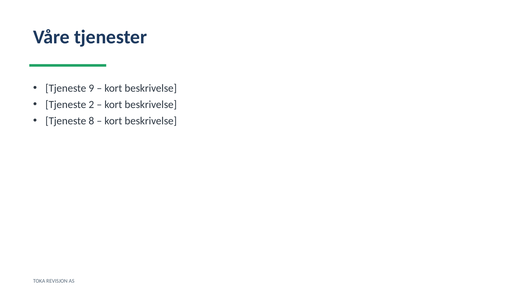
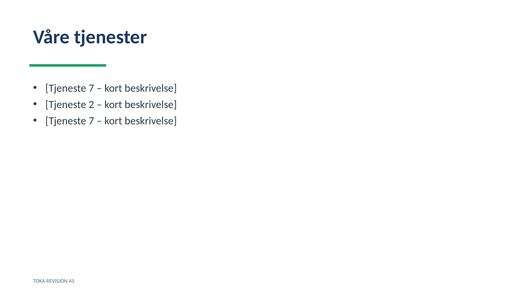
9 at (91, 88): 9 -> 7
8 at (91, 121): 8 -> 7
